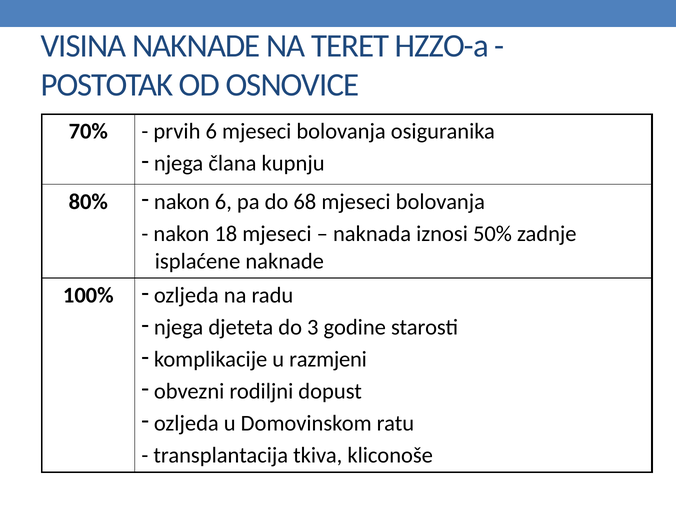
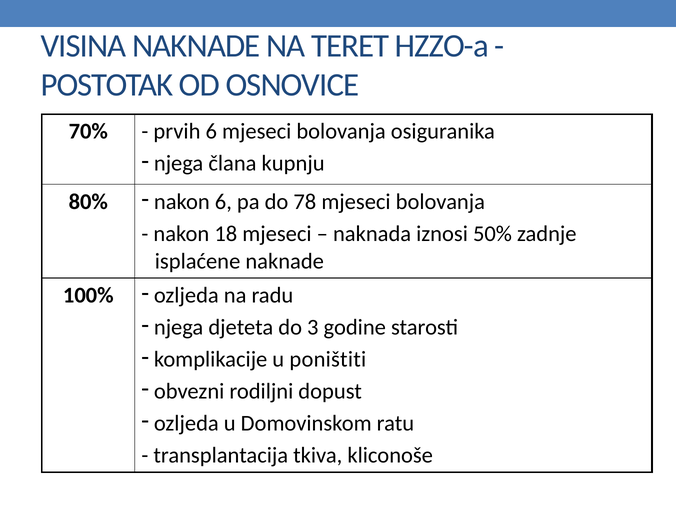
68: 68 -> 78
razmjeni: razmjeni -> poništiti
